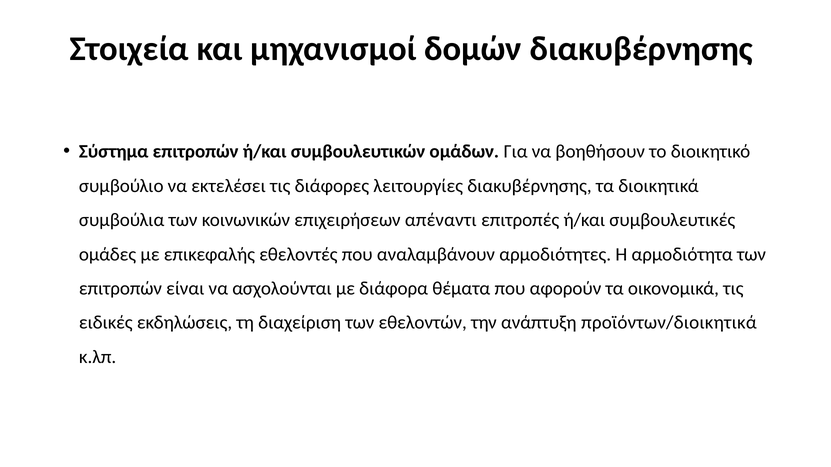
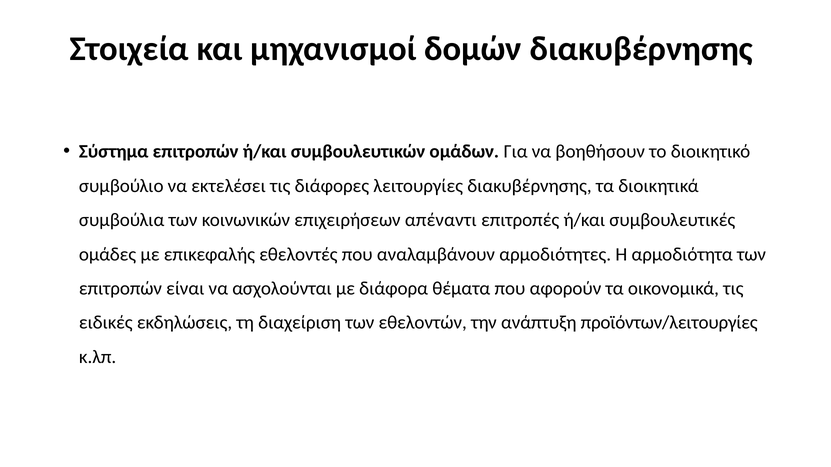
προϊόντων/διοικητικά: προϊόντων/διοικητικά -> προϊόντων/λειτουργίες
